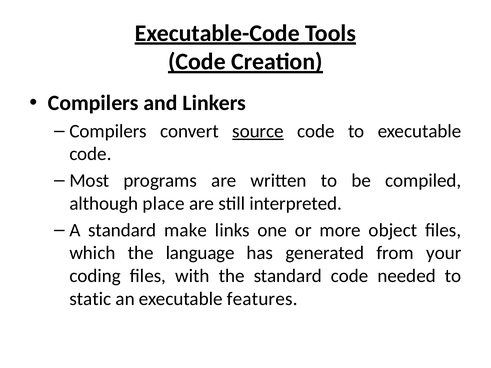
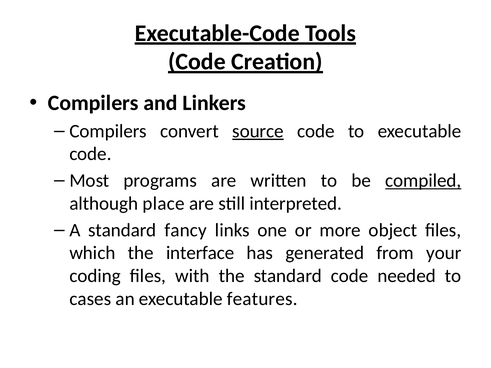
compiled underline: none -> present
make: make -> fancy
language: language -> interface
static: static -> cases
